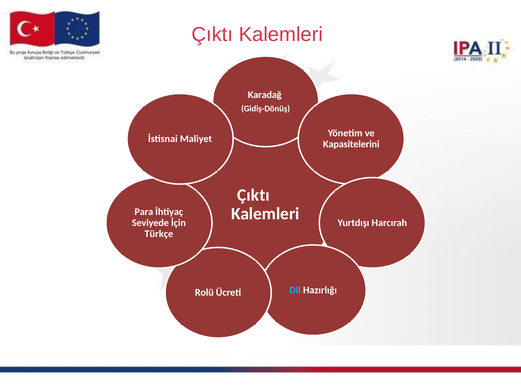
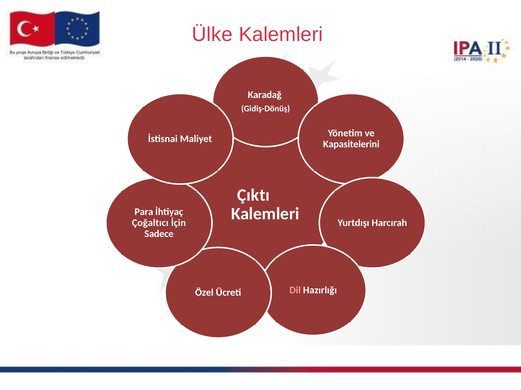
Çıktı at (212, 35): Çıktı -> Ülke
Seviyede: Seviyede -> Çoğaltıcı
Türkçe: Türkçe -> Sadece
Dil colour: light blue -> pink
Rolü: Rolü -> Özel
